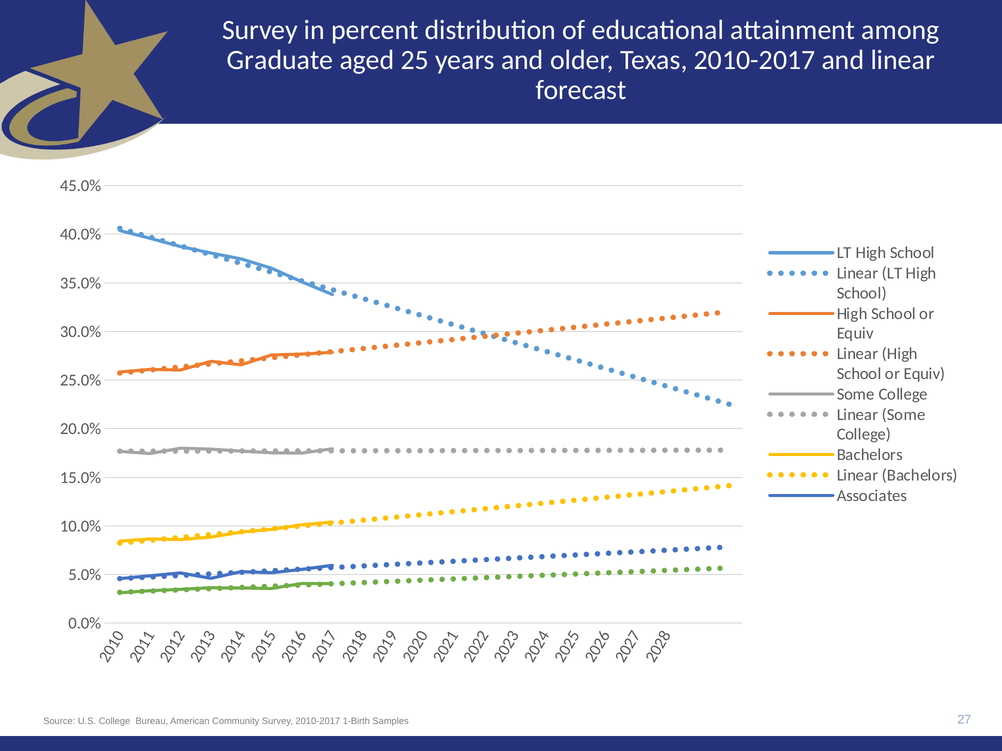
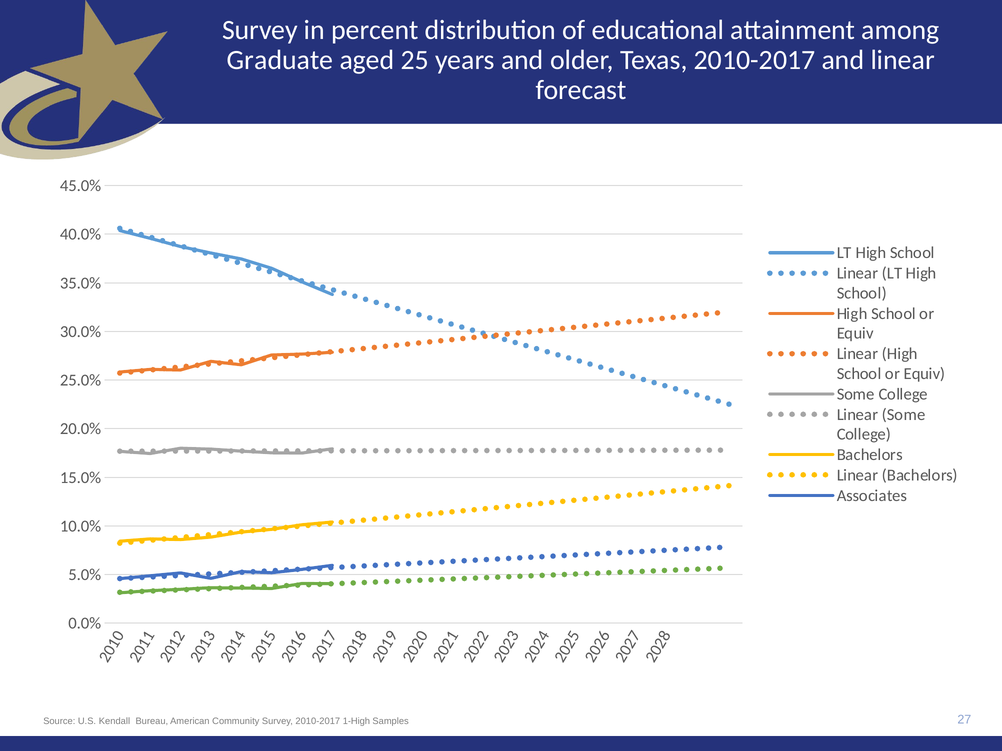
U.S College: College -> Kendall
1-Birth: 1-Birth -> 1-High
